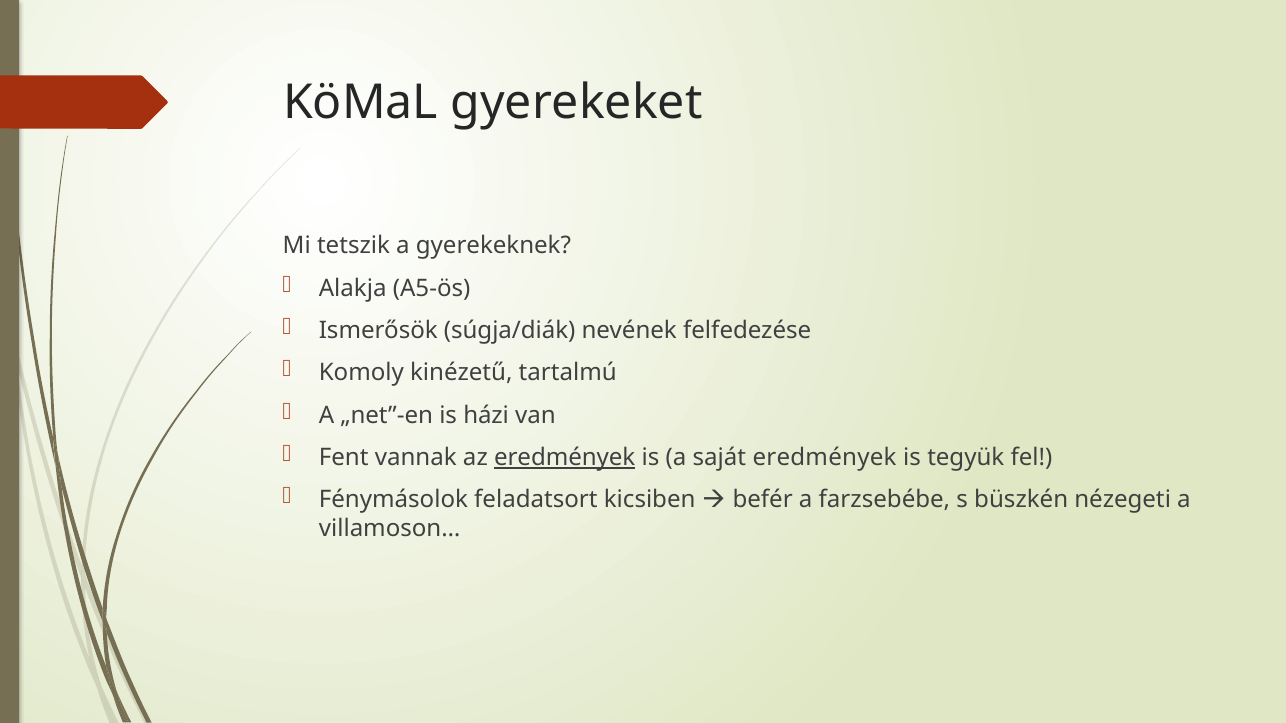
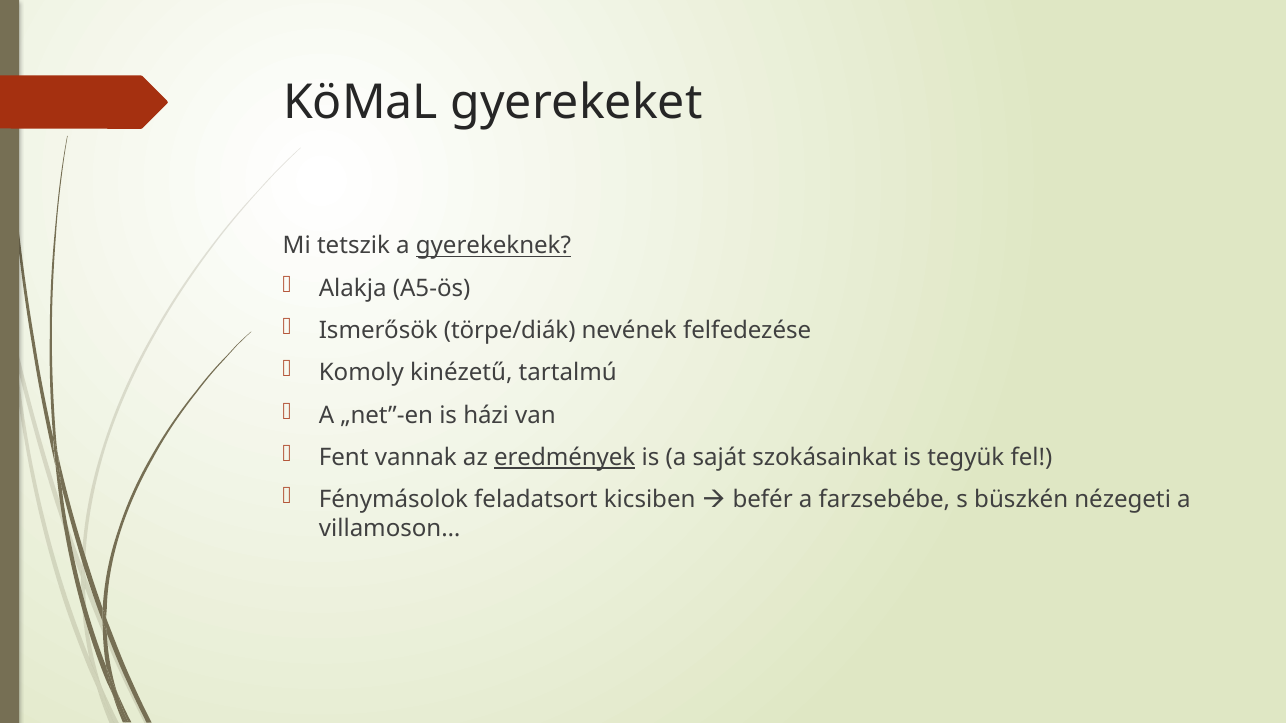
gyerekeknek underline: none -> present
súgja/diák: súgja/diák -> törpe/diák
saját eredmények: eredmények -> szokásainkat
